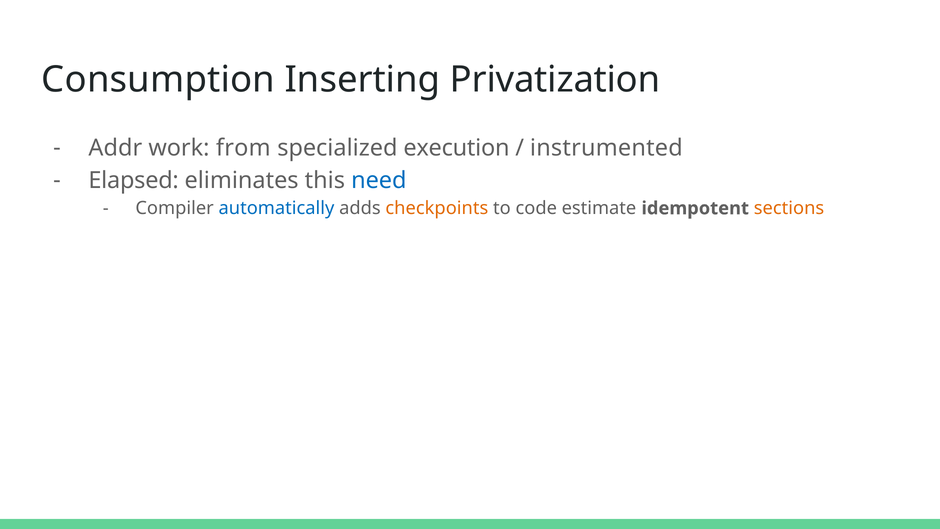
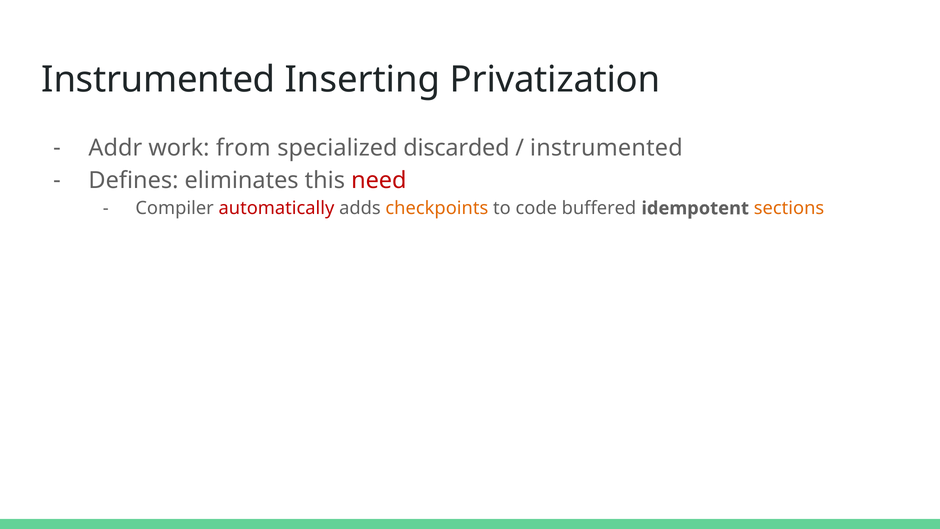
Consumption at (158, 80): Consumption -> Instrumented
execution: execution -> discarded
Elapsed: Elapsed -> Defines
need colour: blue -> red
automatically colour: blue -> red
estimate: estimate -> buffered
